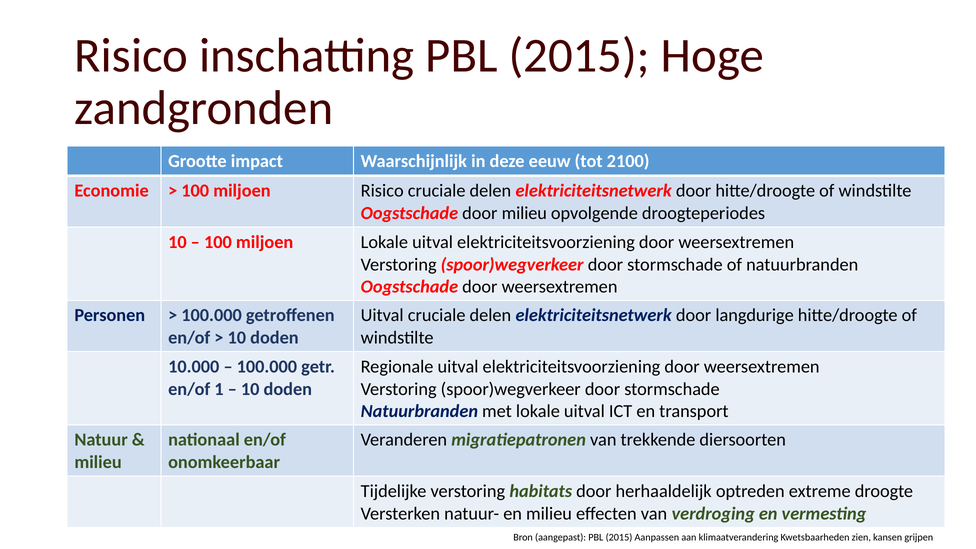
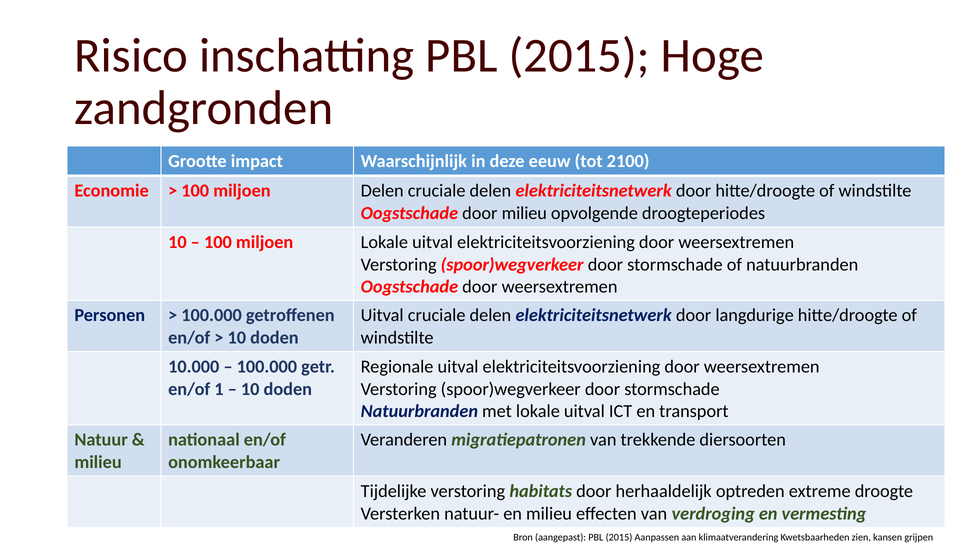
miljoen Risico: Risico -> Delen
